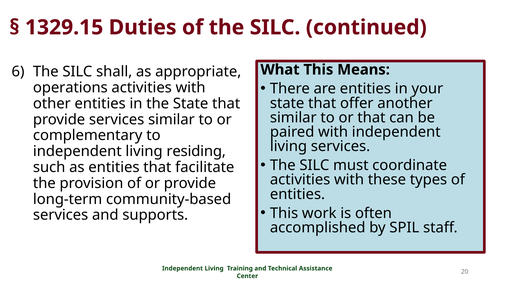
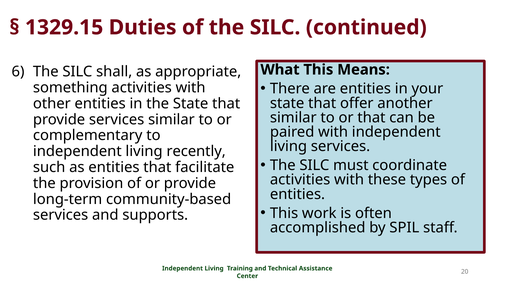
operations: operations -> something
residing: residing -> recently
